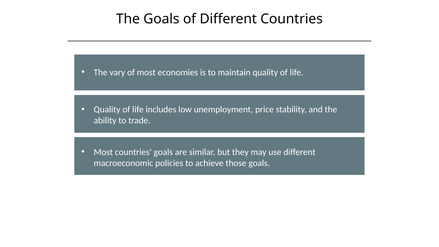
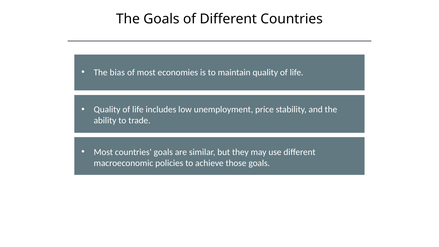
The vary: vary -> bias
